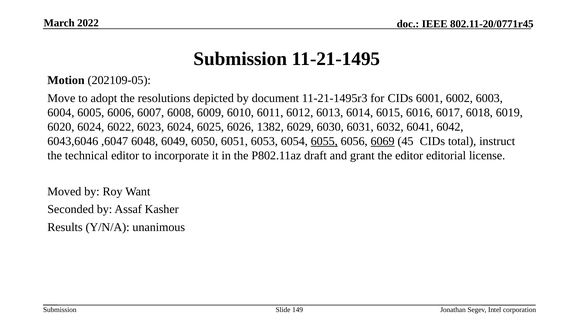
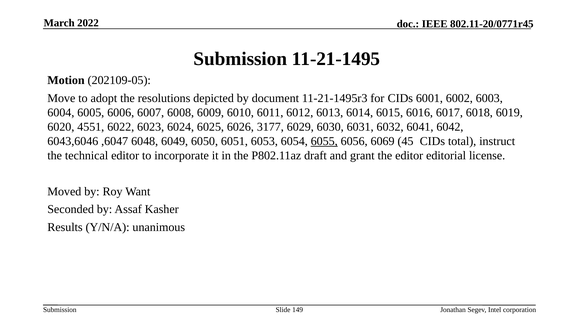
6020 6024: 6024 -> 4551
1382: 1382 -> 3177
6069 underline: present -> none
